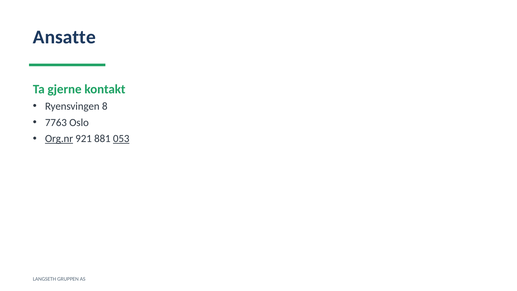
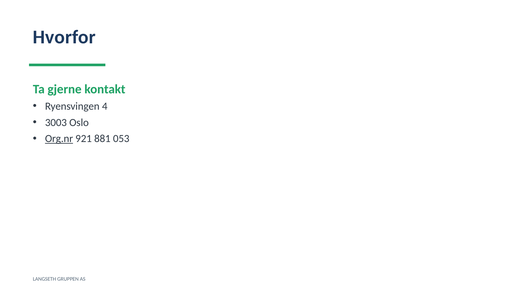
Ansatte: Ansatte -> Hvorfor
8: 8 -> 4
7763: 7763 -> 3003
053 underline: present -> none
